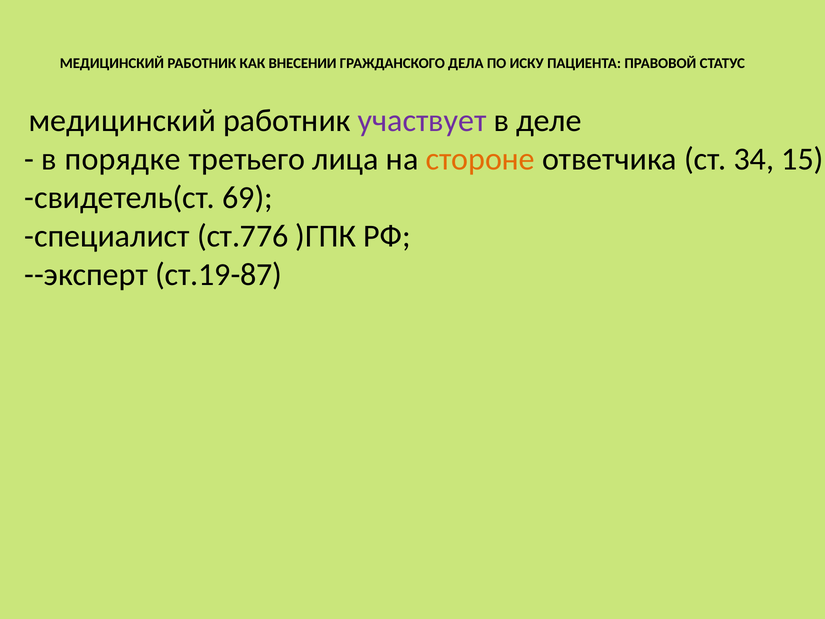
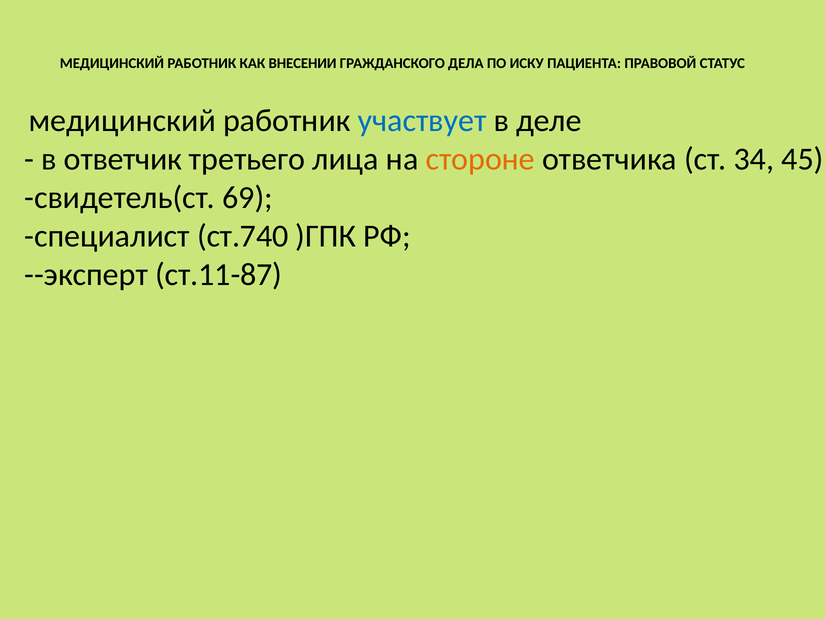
участвует colour: purple -> blue
порядке: порядке -> ответчик
15: 15 -> 45
ст.776: ст.776 -> ст.740
ст.19-87: ст.19-87 -> ст.11-87
